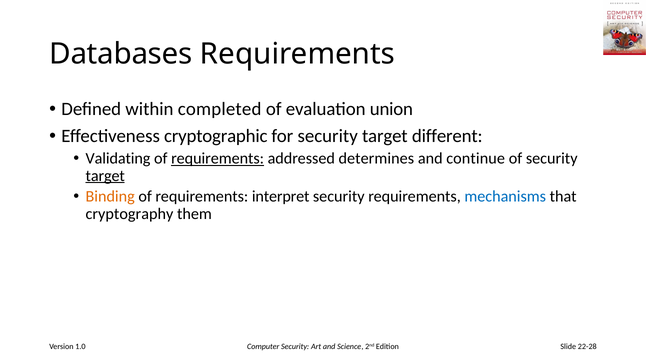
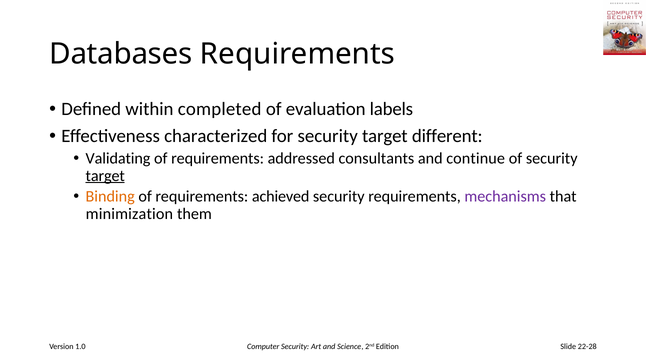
union: union -> labels
cryptographic: cryptographic -> characterized
requirements at (218, 159) underline: present -> none
determines: determines -> consultants
interpret: interpret -> achieved
mechanisms colour: blue -> purple
cryptography: cryptography -> minimization
